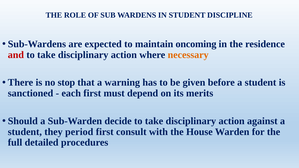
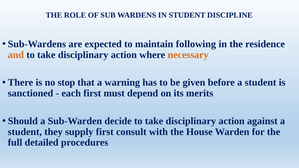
oncoming: oncoming -> following
and colour: red -> orange
period: period -> supply
